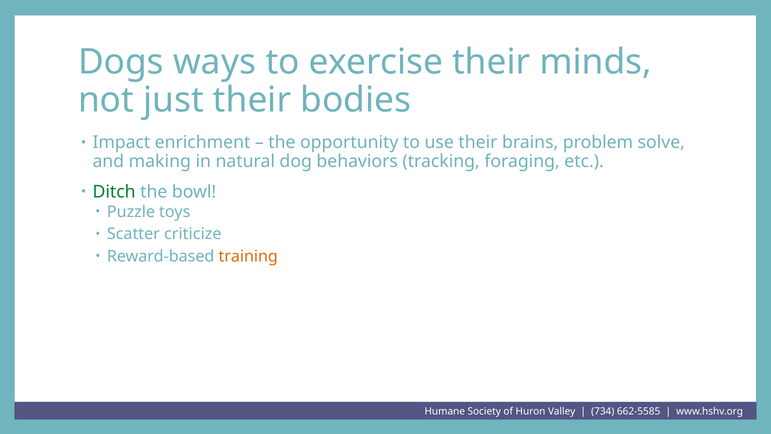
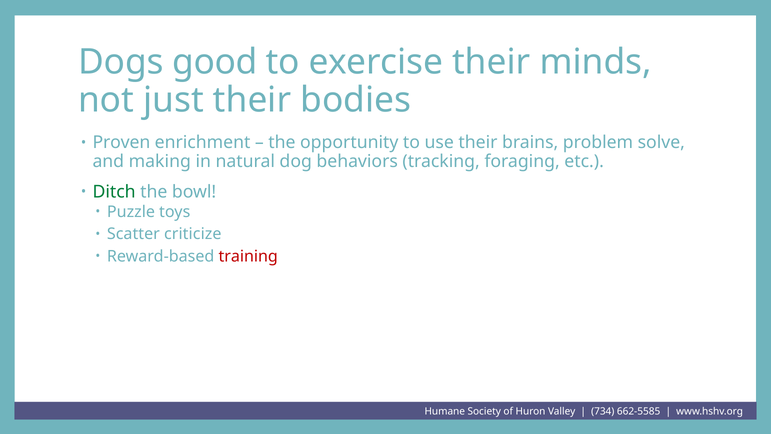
ways: ways -> good
Impact: Impact -> Proven
training colour: orange -> red
